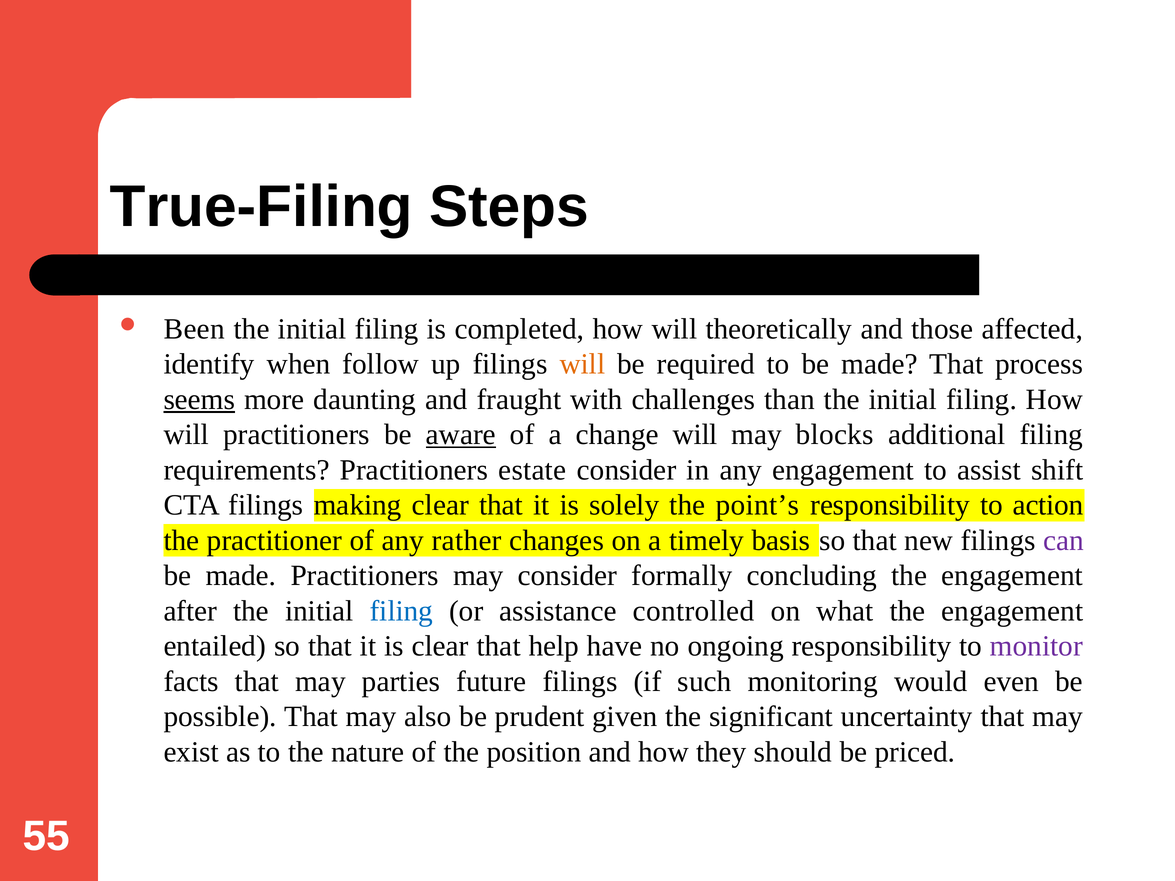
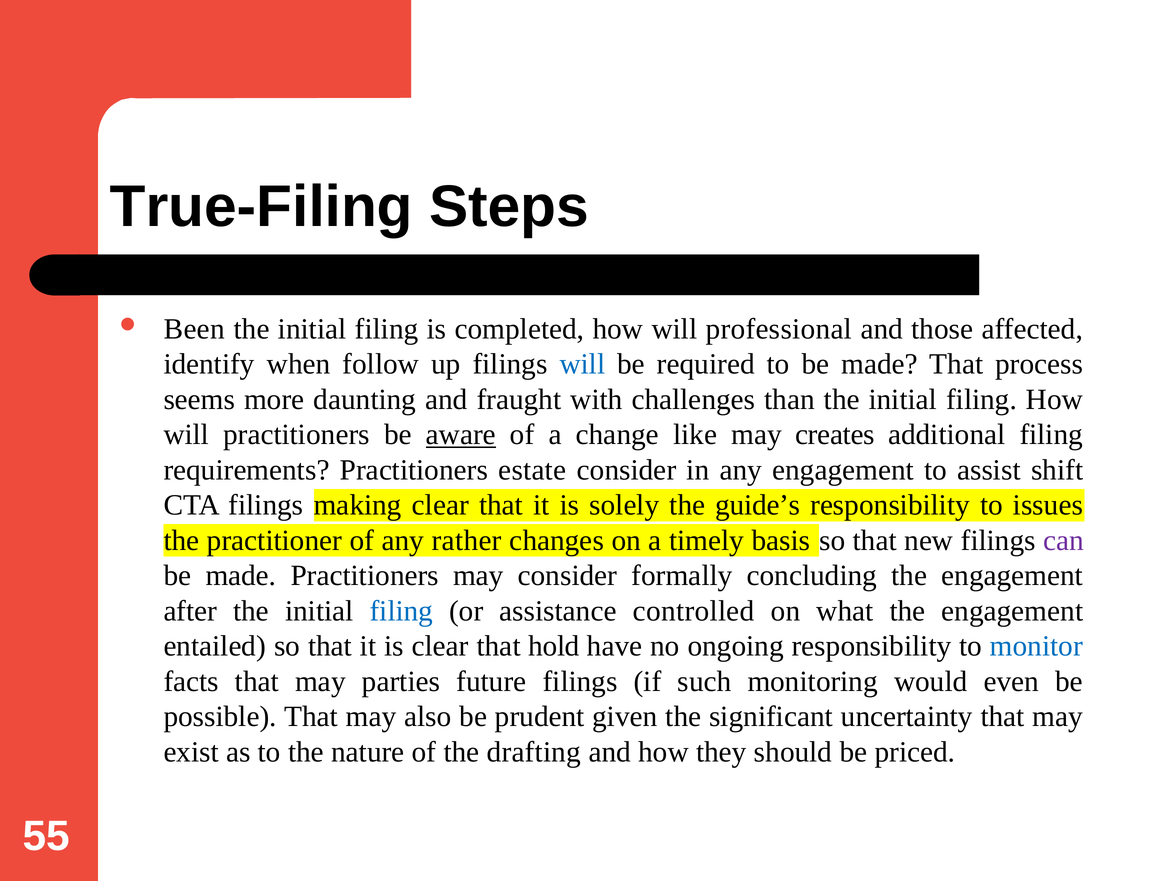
theoretically: theoretically -> professional
will at (582, 364) colour: orange -> blue
seems underline: present -> none
change will: will -> like
blocks: blocks -> creates
point’s: point’s -> guide’s
action: action -> issues
help: help -> hold
monitor colour: purple -> blue
position: position -> drafting
